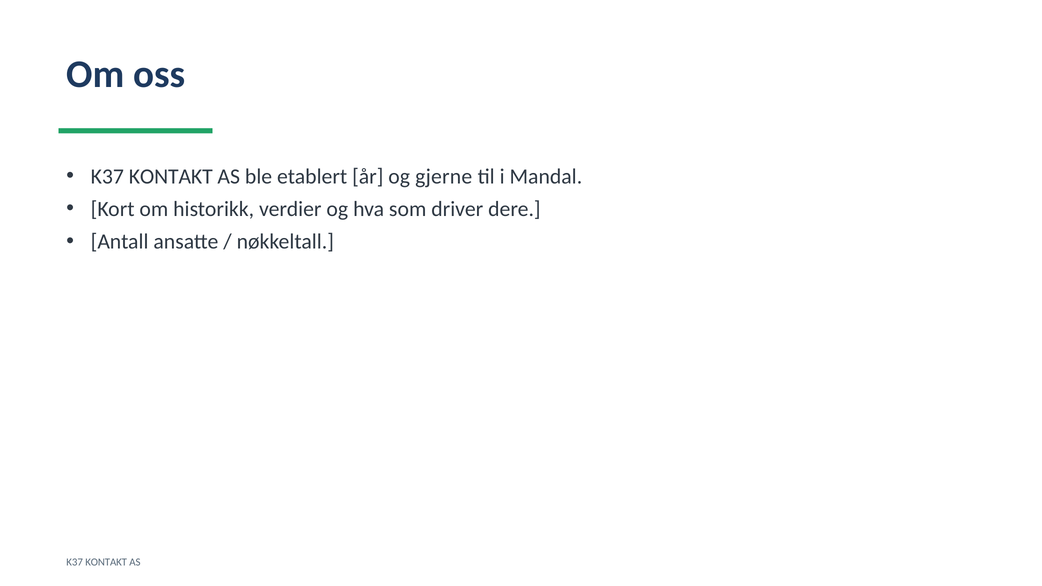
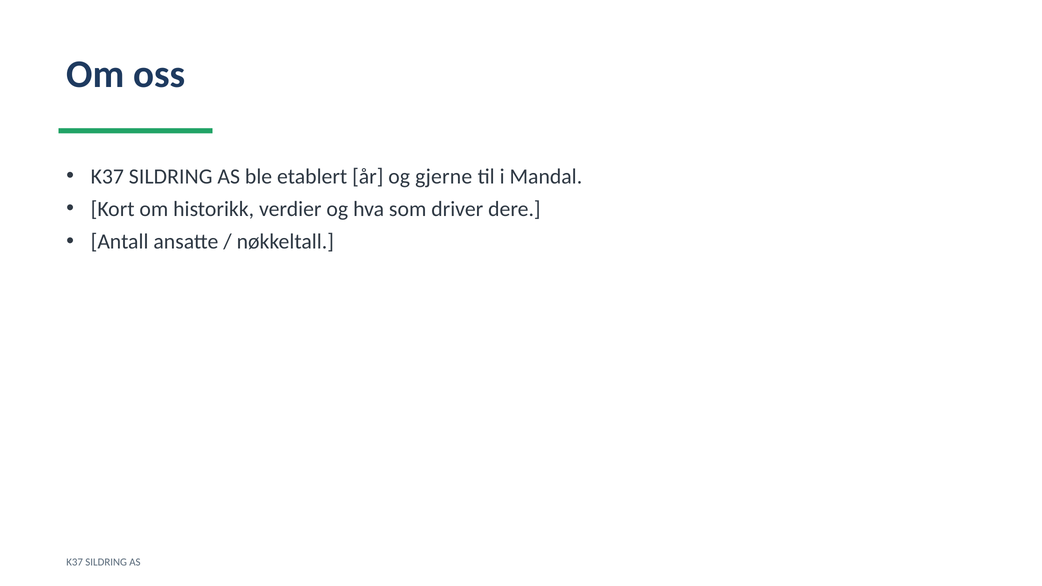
KONTAKT at (171, 176): KONTAKT -> SILDRING
KONTAKT at (106, 562): KONTAKT -> SILDRING
